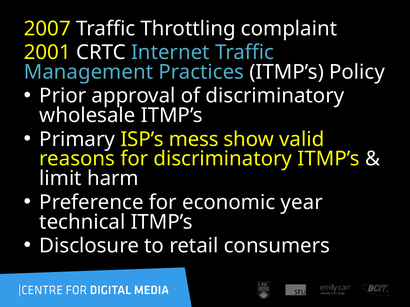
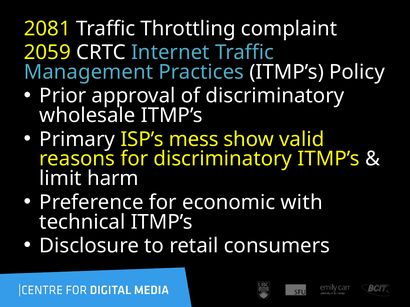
2007: 2007 -> 2081
2001: 2001 -> 2059
year: year -> with
